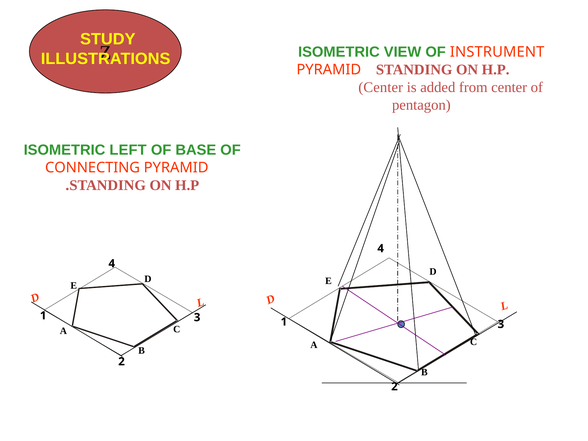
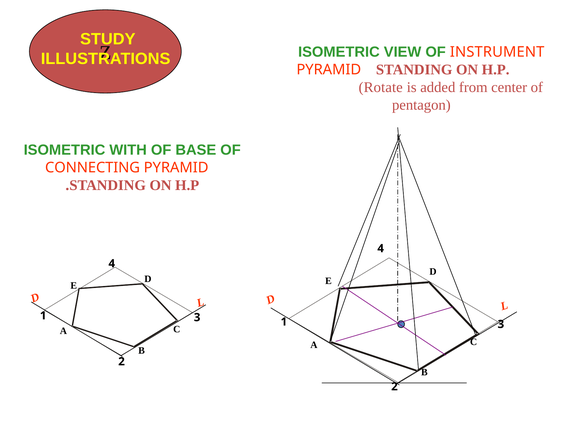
Center at (381, 87): Center -> Rotate
LEFT: LEFT -> WITH
